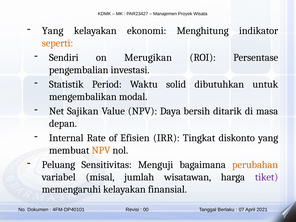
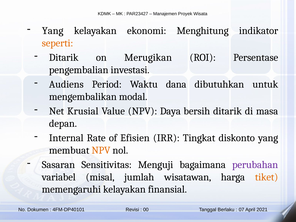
Sendiri at (64, 58): Sendiri -> Ditarik
Statistik: Statistik -> Audiens
solid: solid -> dana
Sajikan: Sajikan -> Krusial
Peluang: Peluang -> Sasaran
perubahan colour: orange -> purple
tiket colour: purple -> orange
